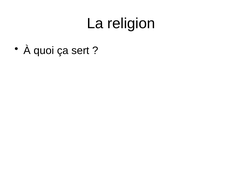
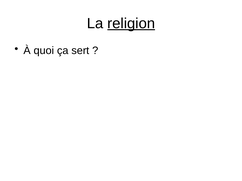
religion underline: none -> present
